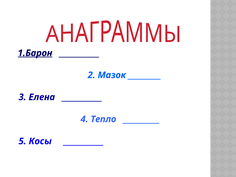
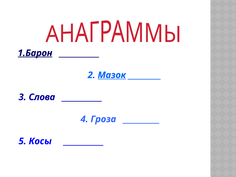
Мазок underline: none -> present
Елена: Елена -> Слова
Тепло: Тепло -> Гроза
